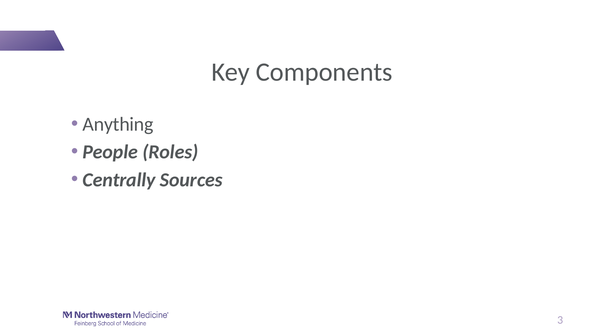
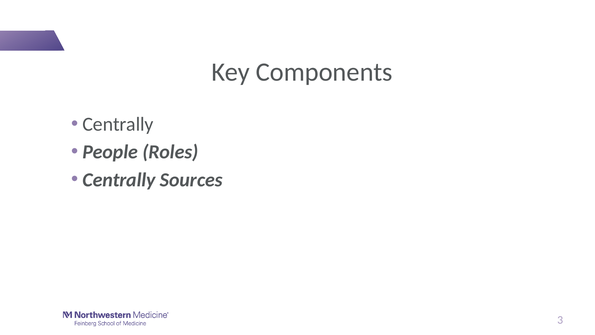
Anything at (118, 124): Anything -> Centrally
